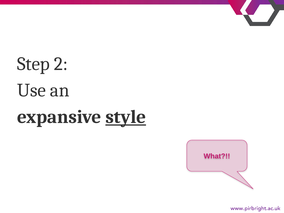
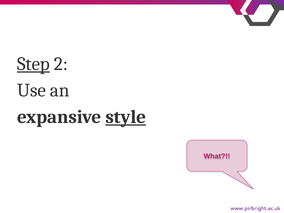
Step underline: none -> present
